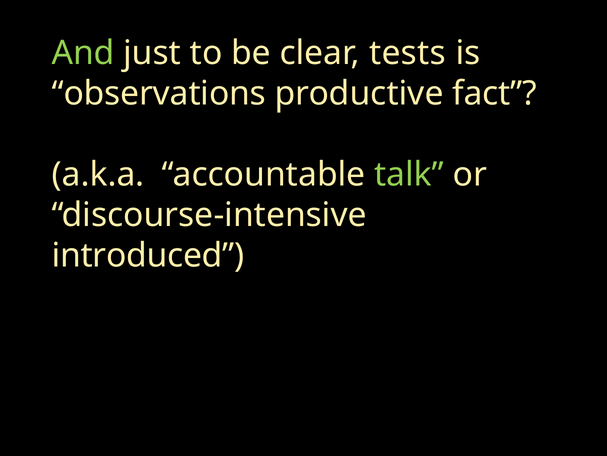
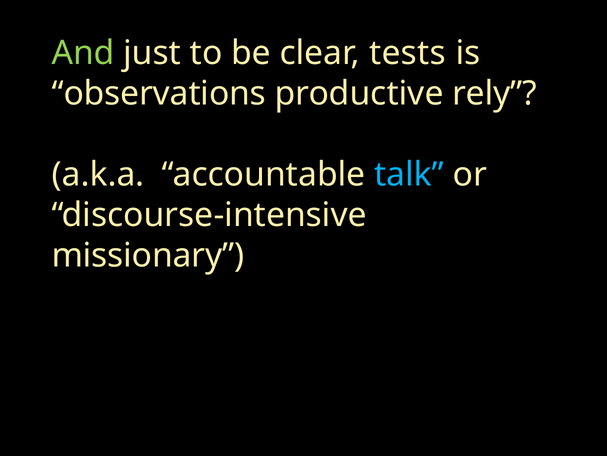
fact: fact -> rely
talk colour: light green -> light blue
introduced: introduced -> missionary
